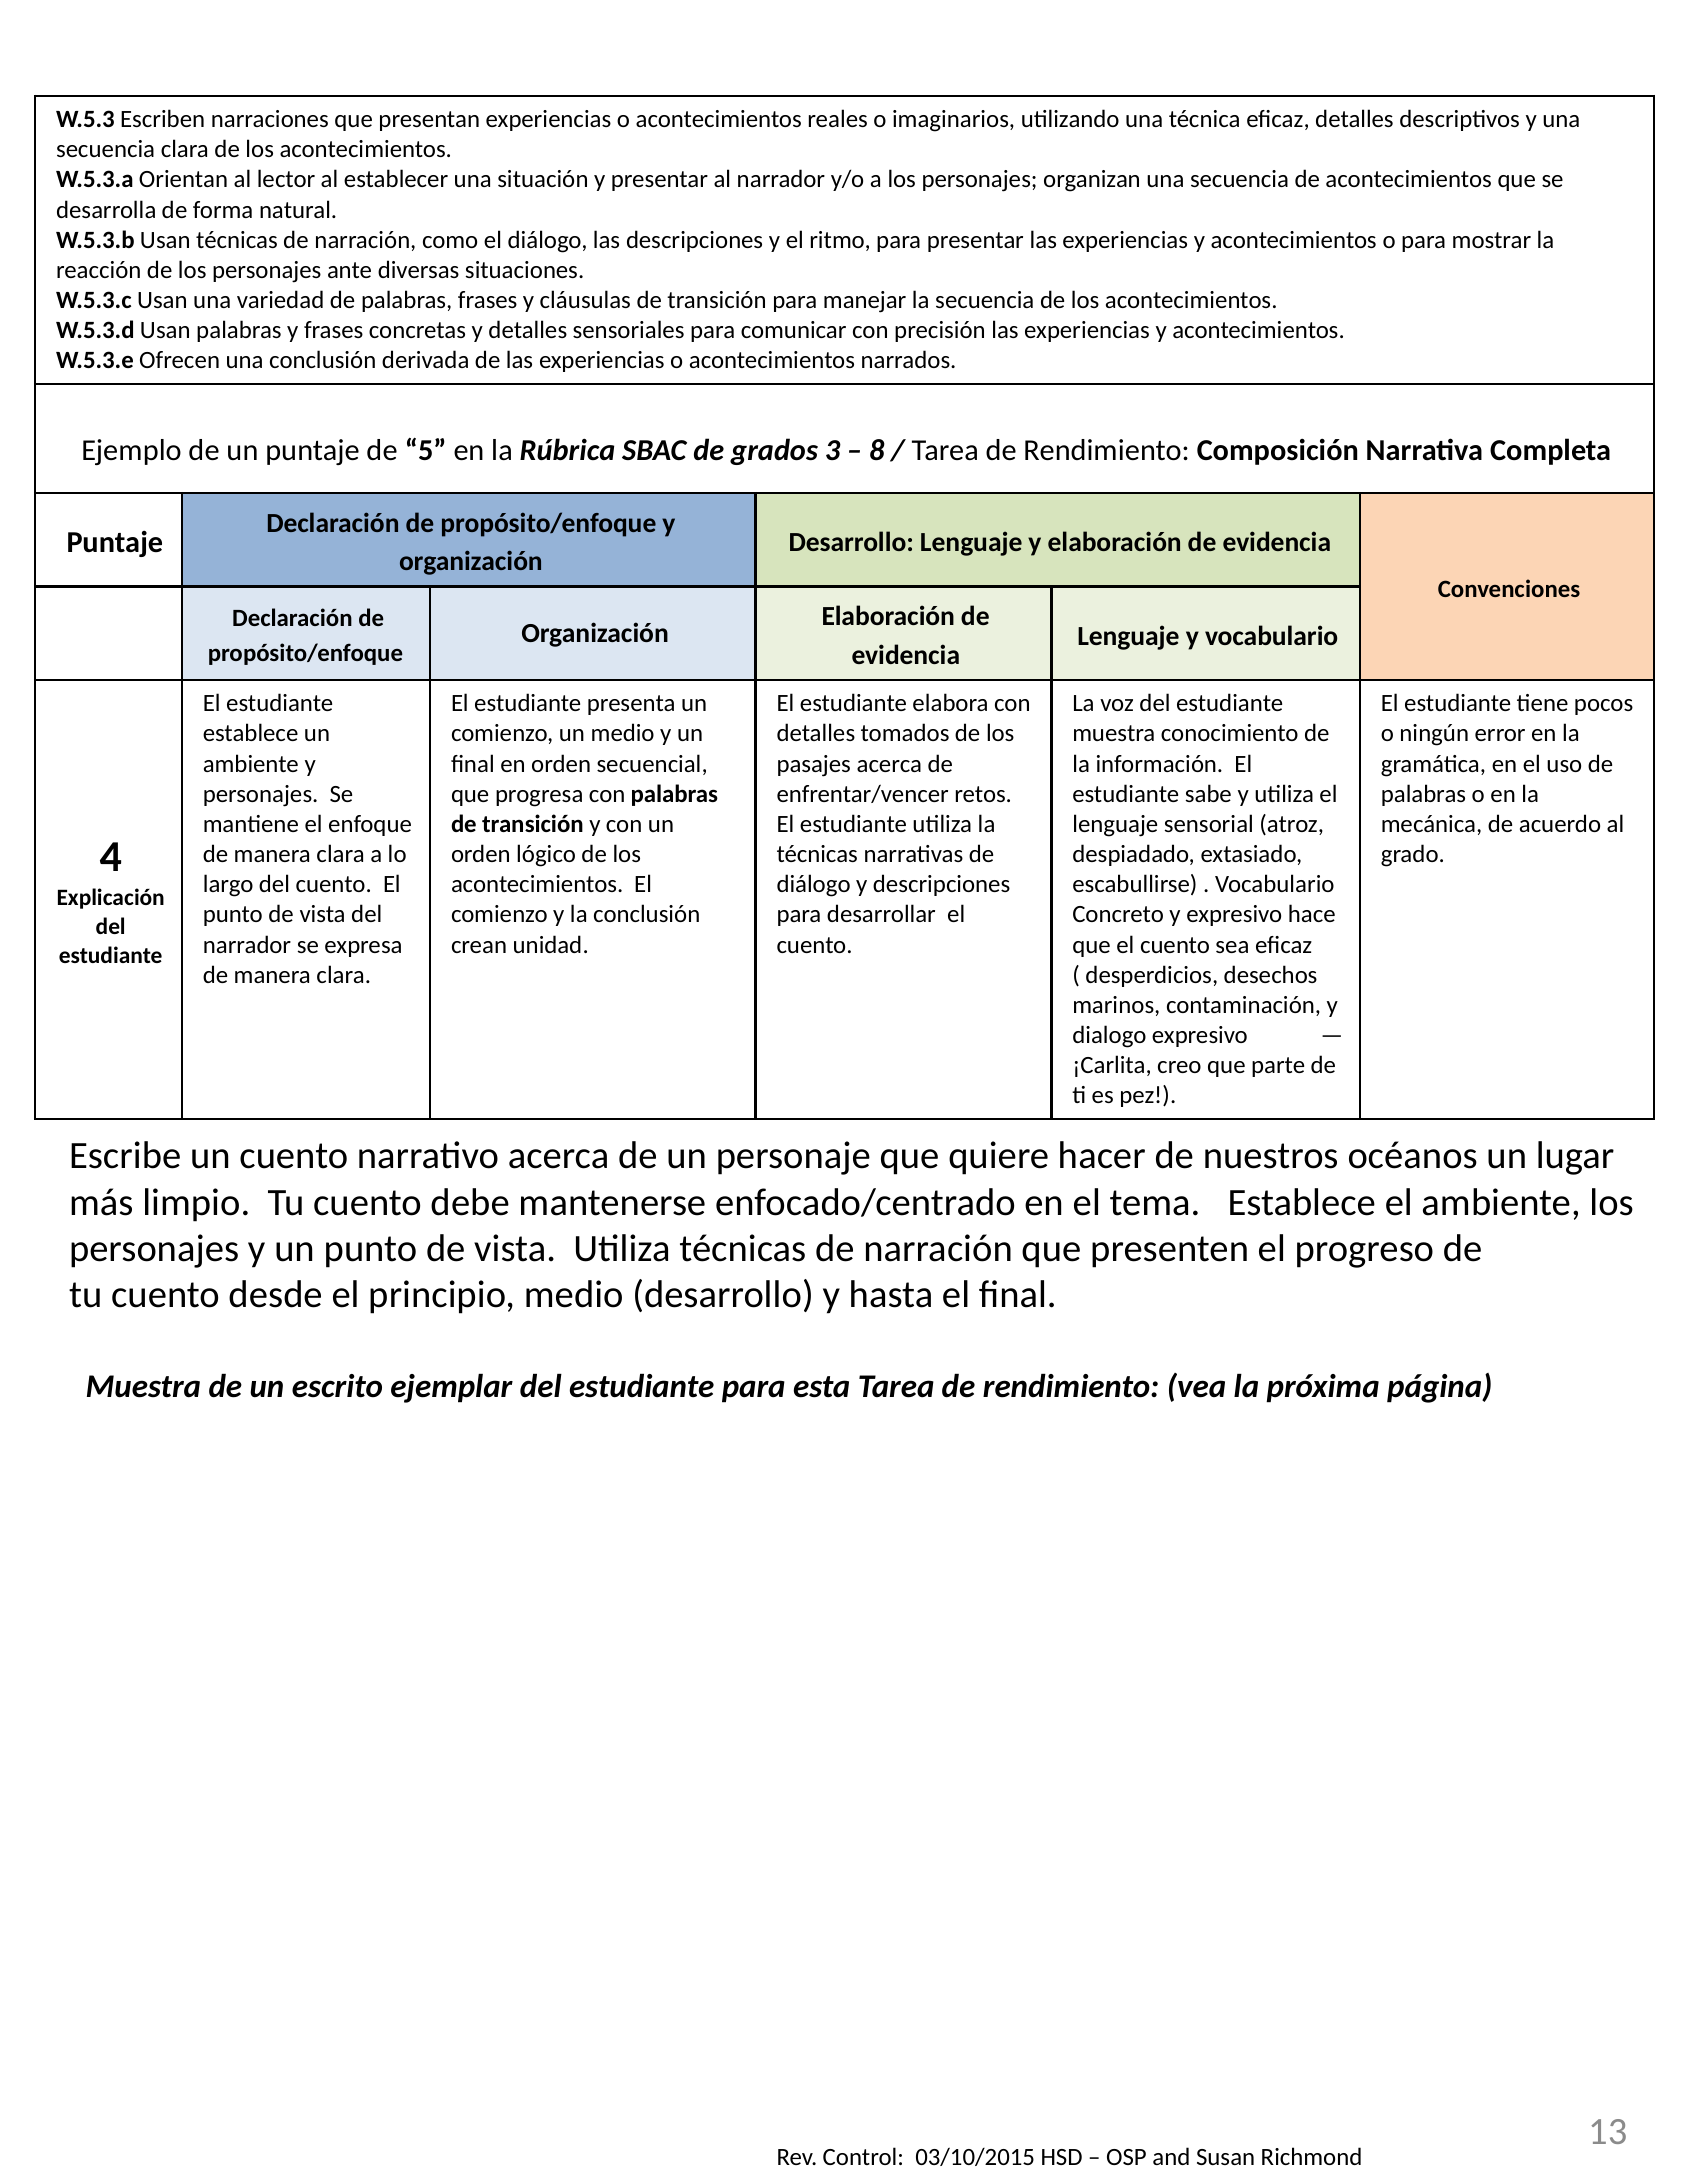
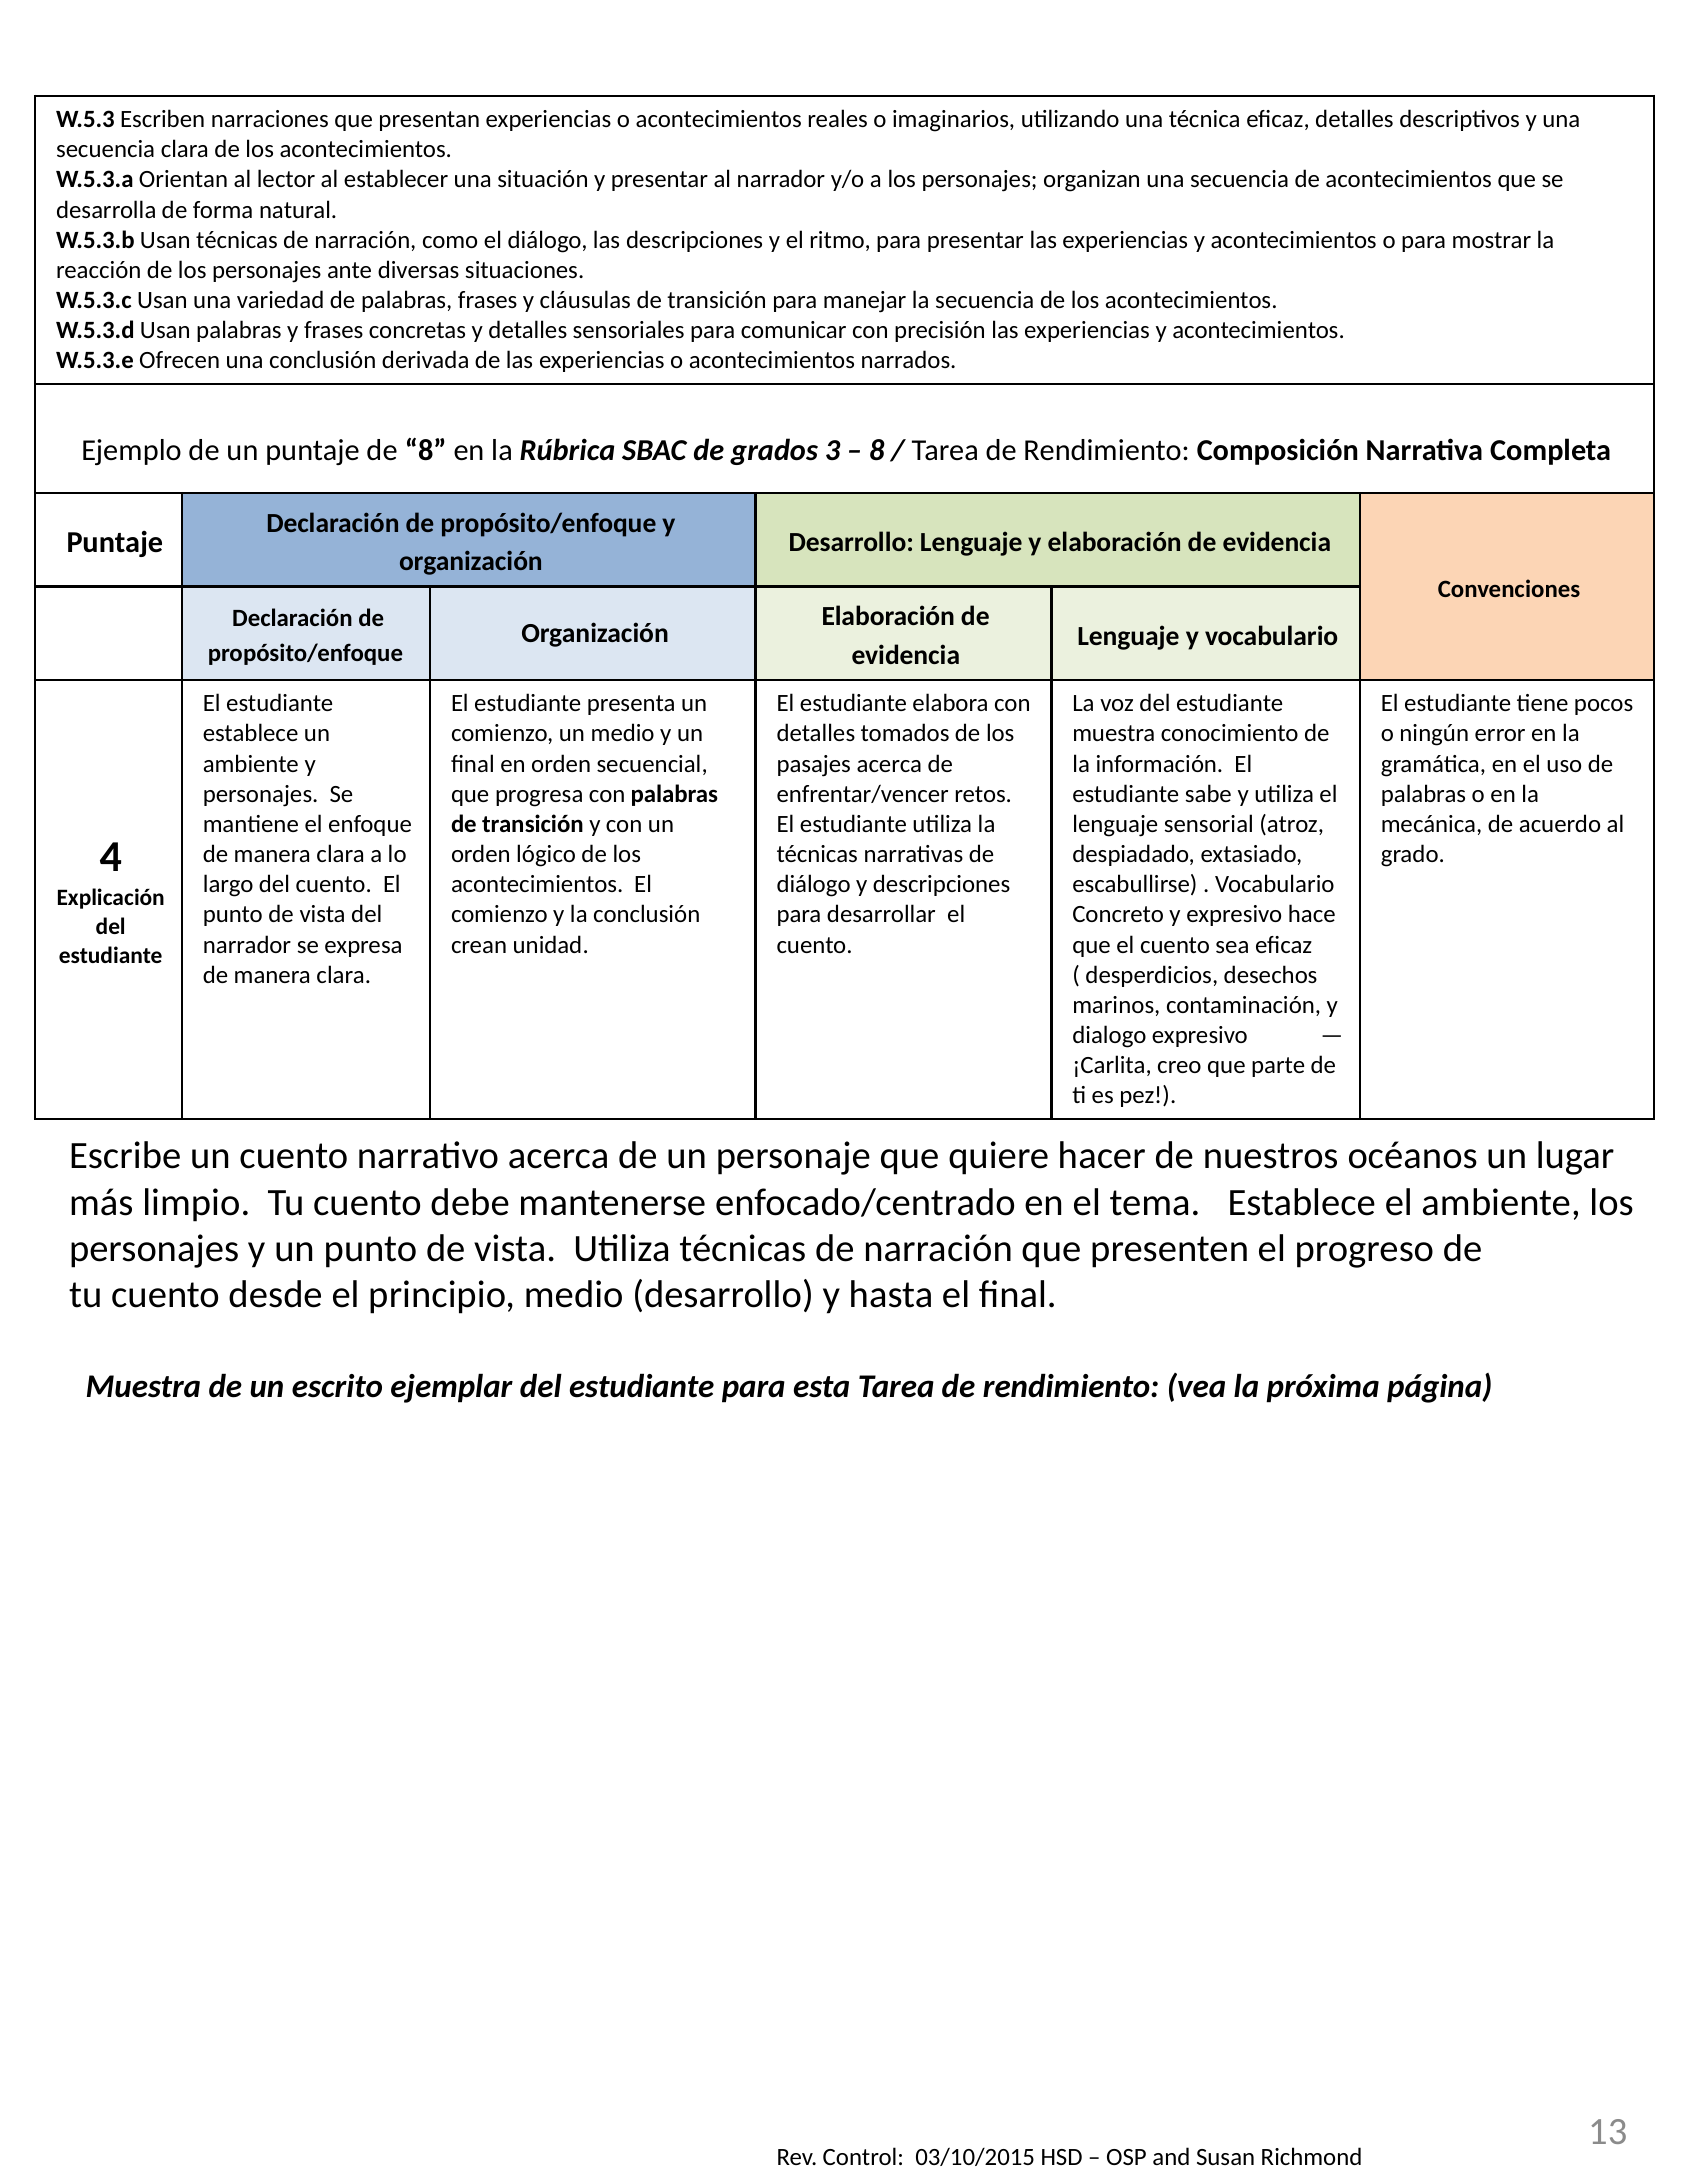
de 5: 5 -> 8
